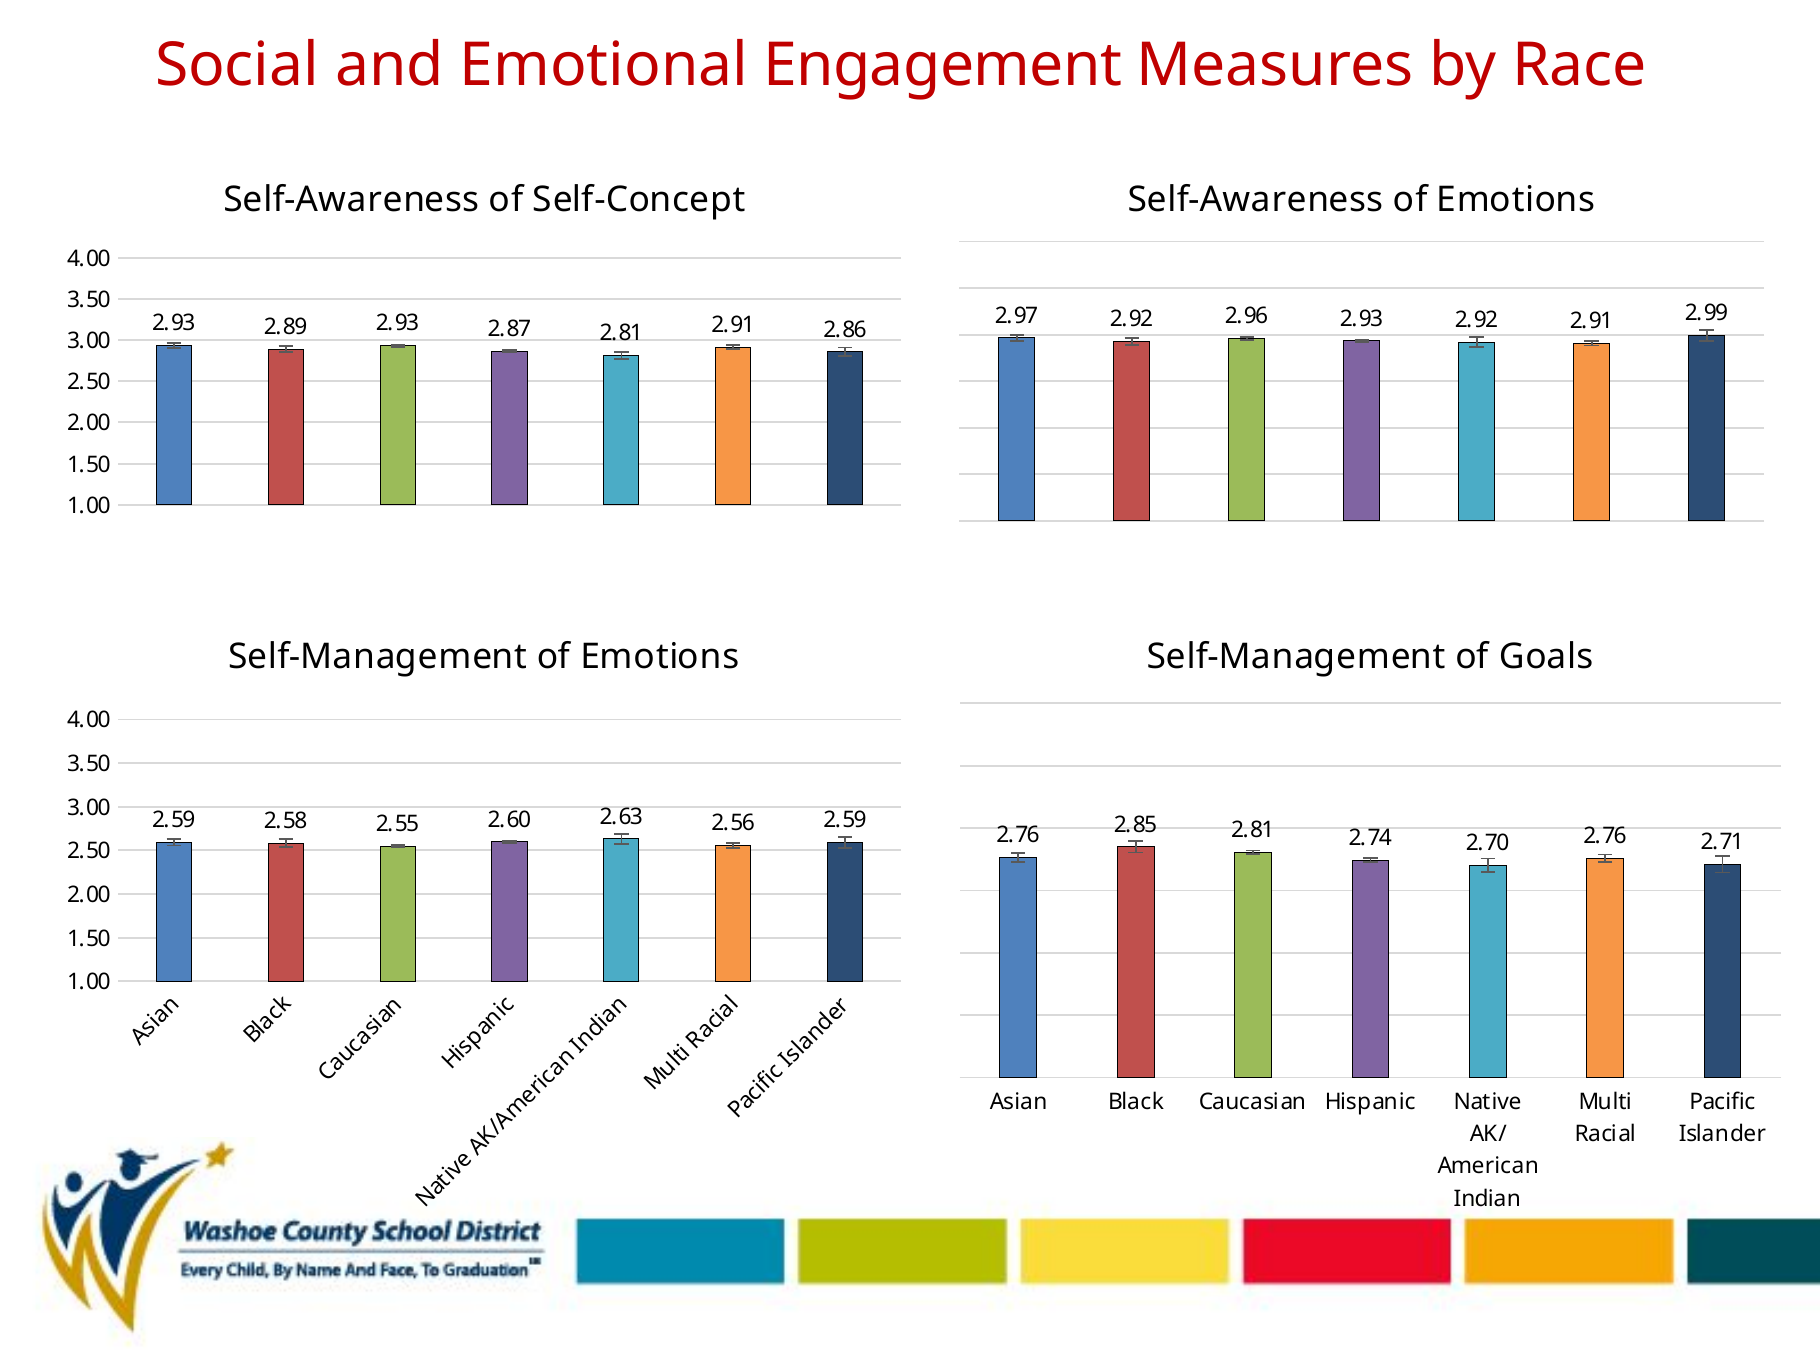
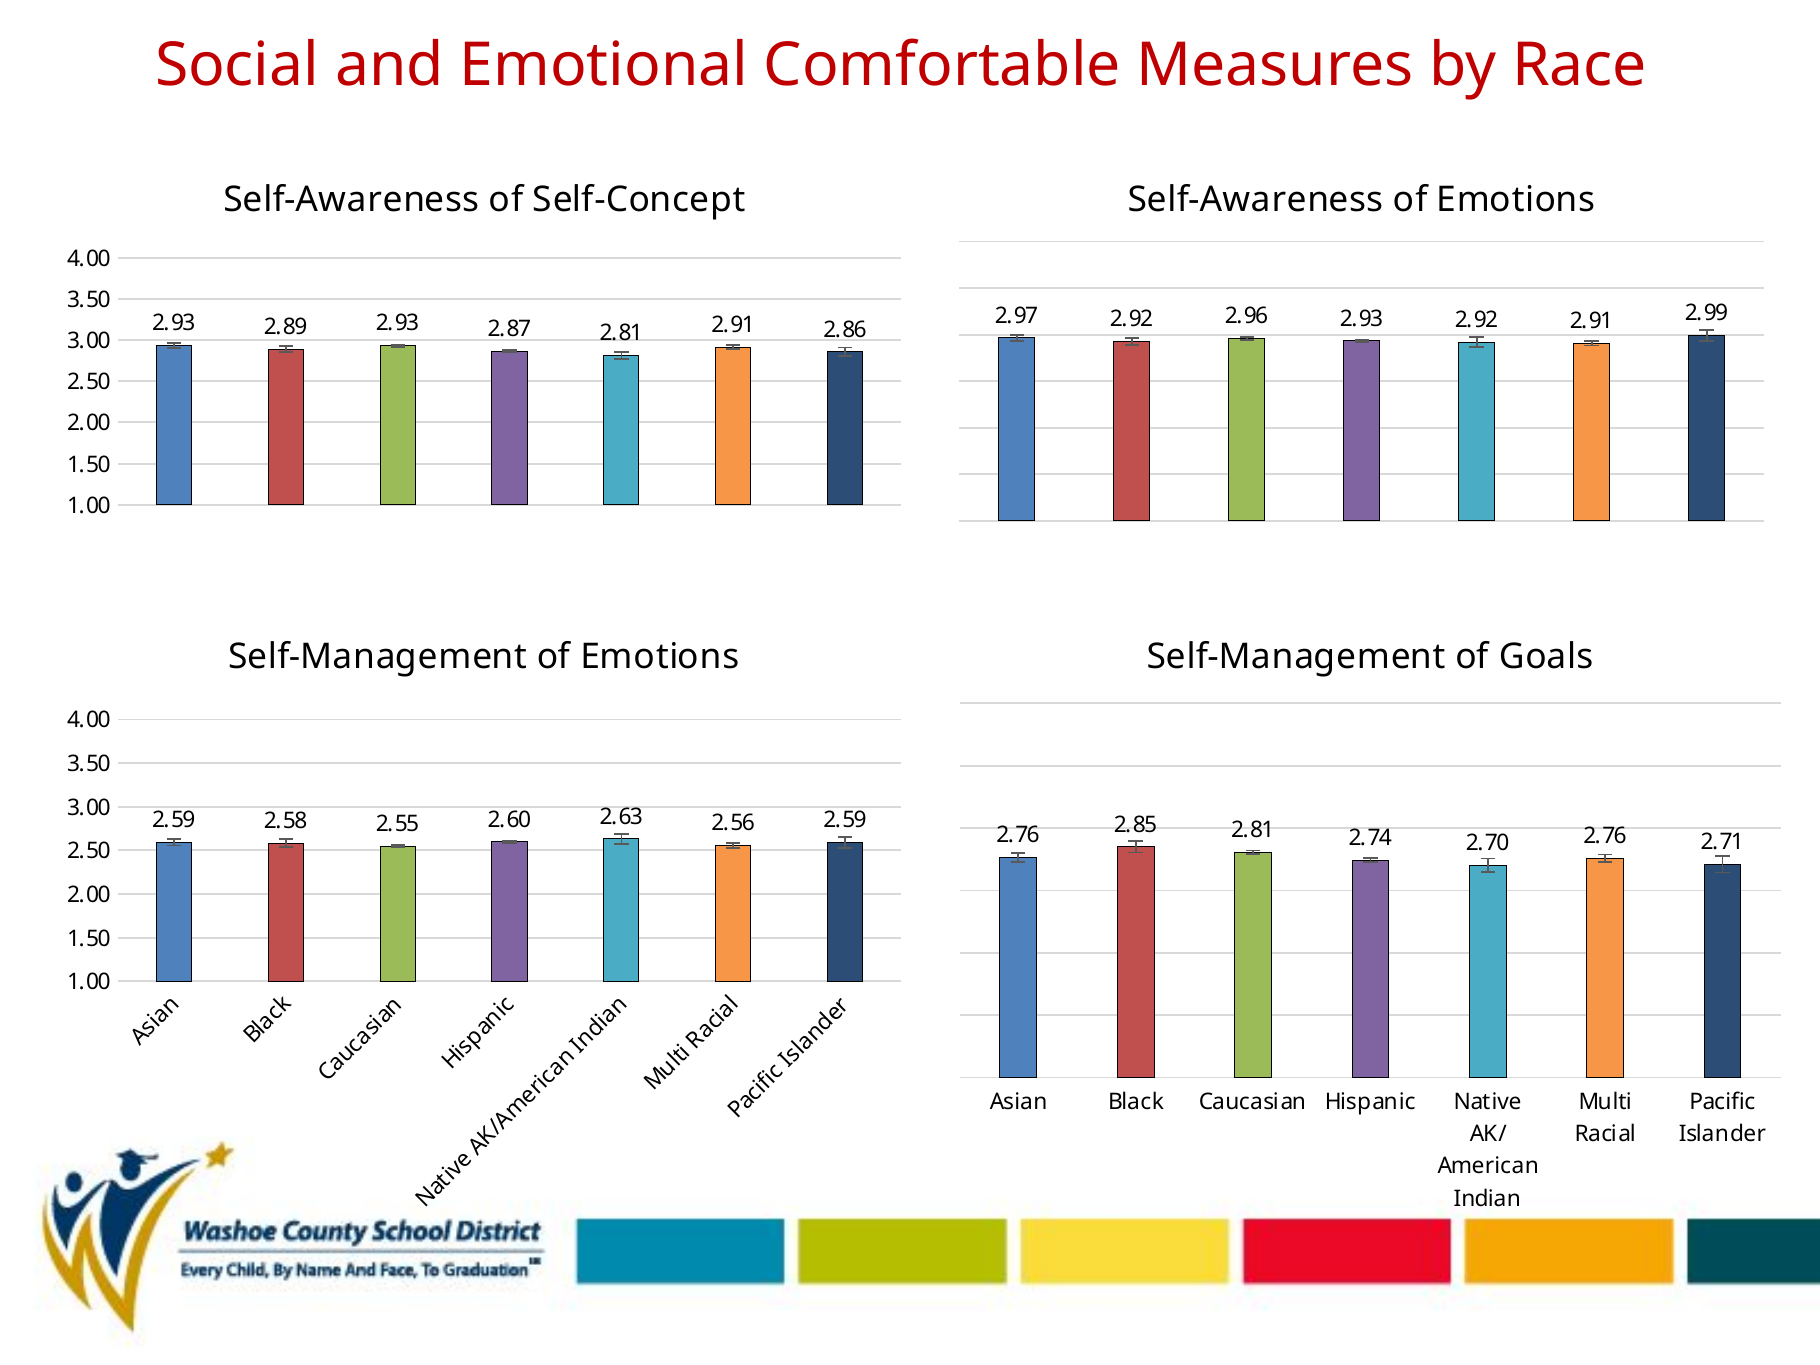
Engagement: Engagement -> Comfortable
